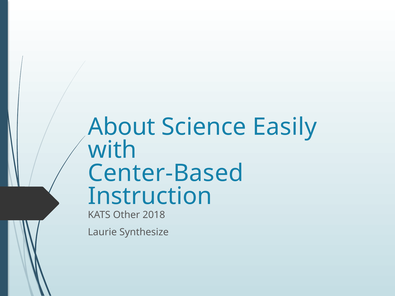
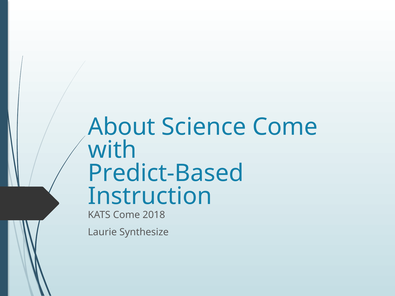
Science Easily: Easily -> Come
Center-Based: Center-Based -> Predict-Based
KATS Other: Other -> Come
